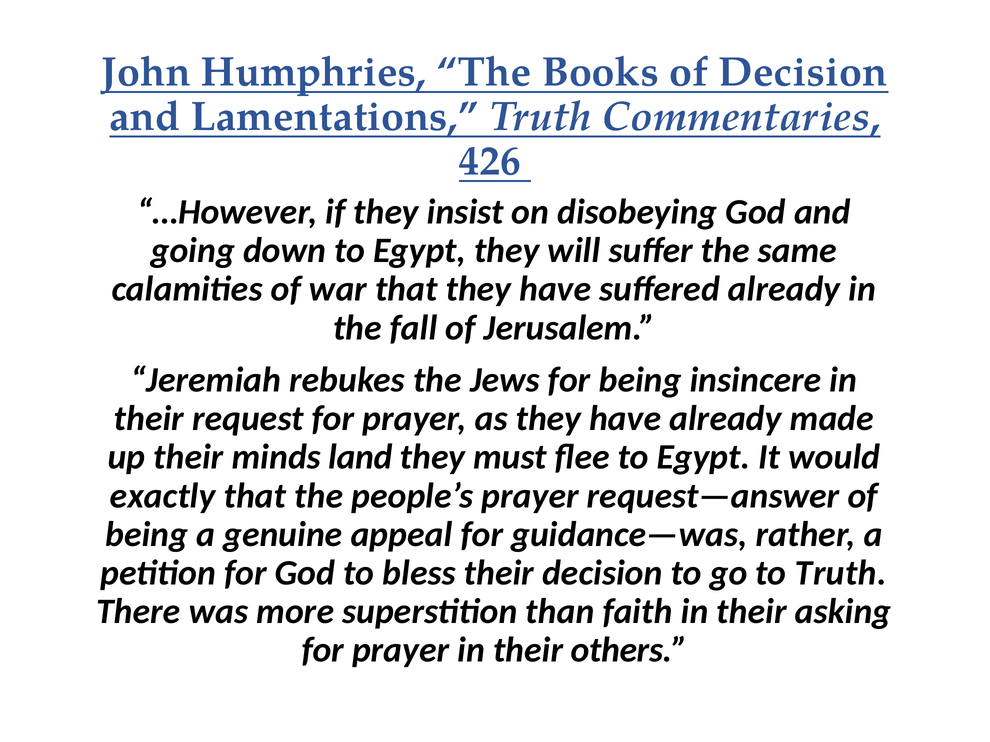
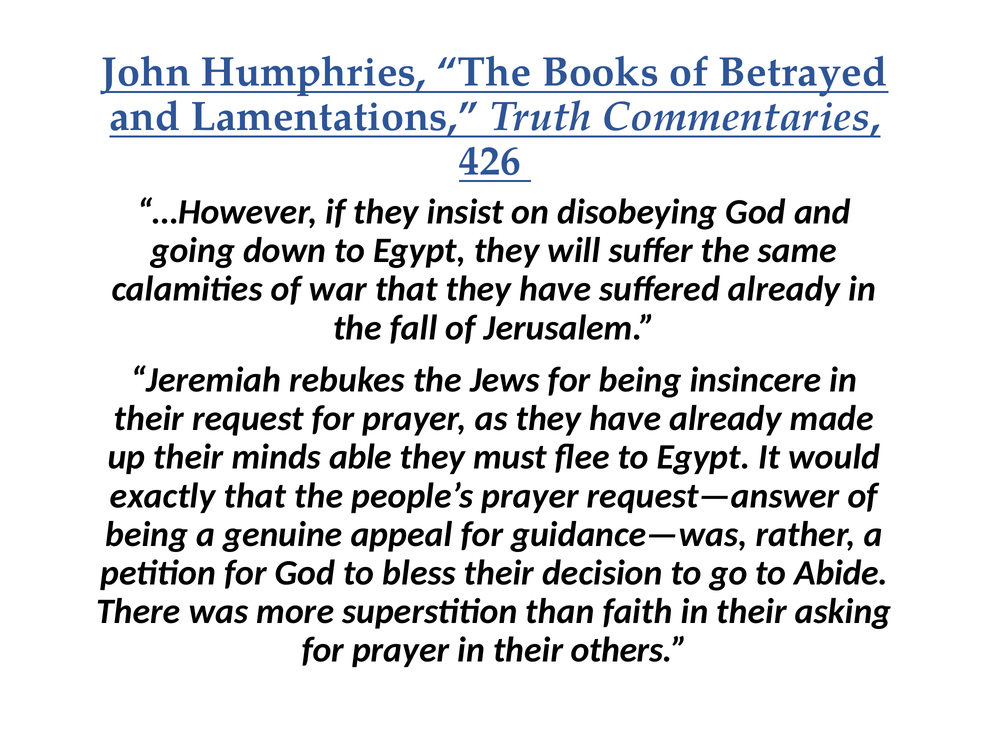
of Decision: Decision -> Betrayed
land: land -> able
to Truth: Truth -> Abide
